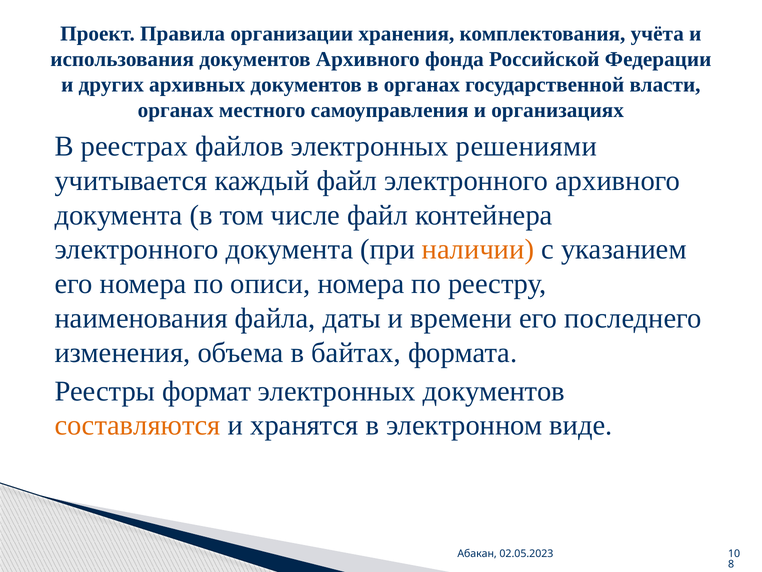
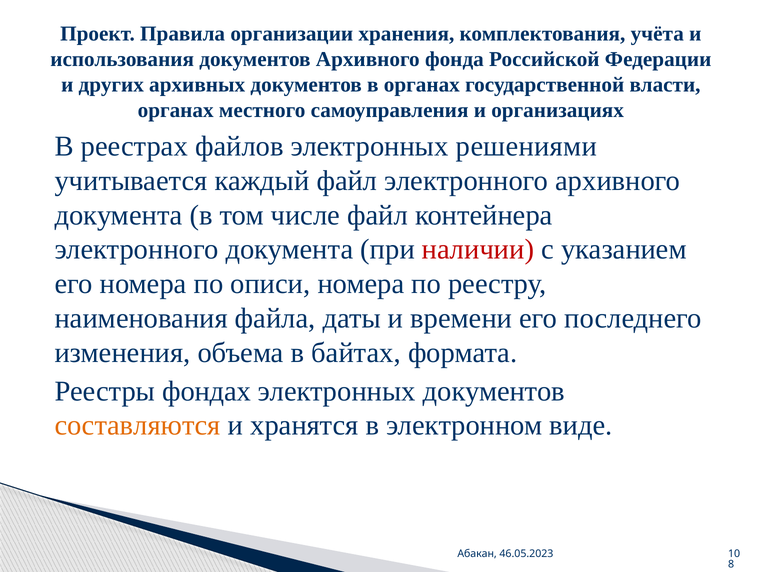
наличии colour: orange -> red
формат: формат -> фондах
02.05.2023: 02.05.2023 -> 46.05.2023
